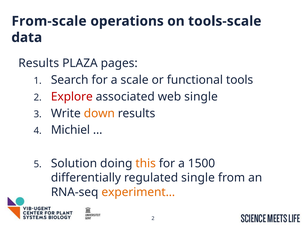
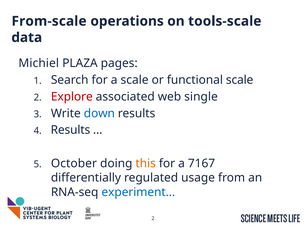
Results at (39, 63): Results -> Michiel
functional tools: tools -> scale
down colour: orange -> blue
Michiel at (70, 130): Michiel -> Results
Solution: Solution -> October
1500: 1500 -> 7167
regulated single: single -> usage
experiment… colour: orange -> blue
